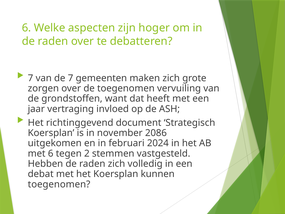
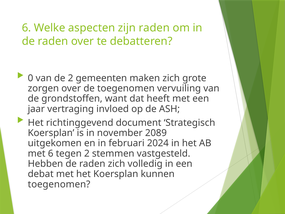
zijn hoger: hoger -> raden
7 at (31, 78): 7 -> 0
de 7: 7 -> 2
2086: 2086 -> 2089
